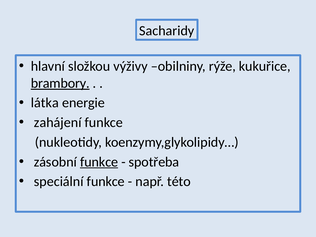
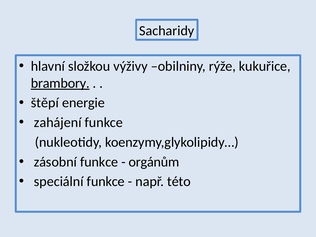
látka: látka -> štěpí
funkce at (99, 162) underline: present -> none
spotřeba: spotřeba -> orgánům
